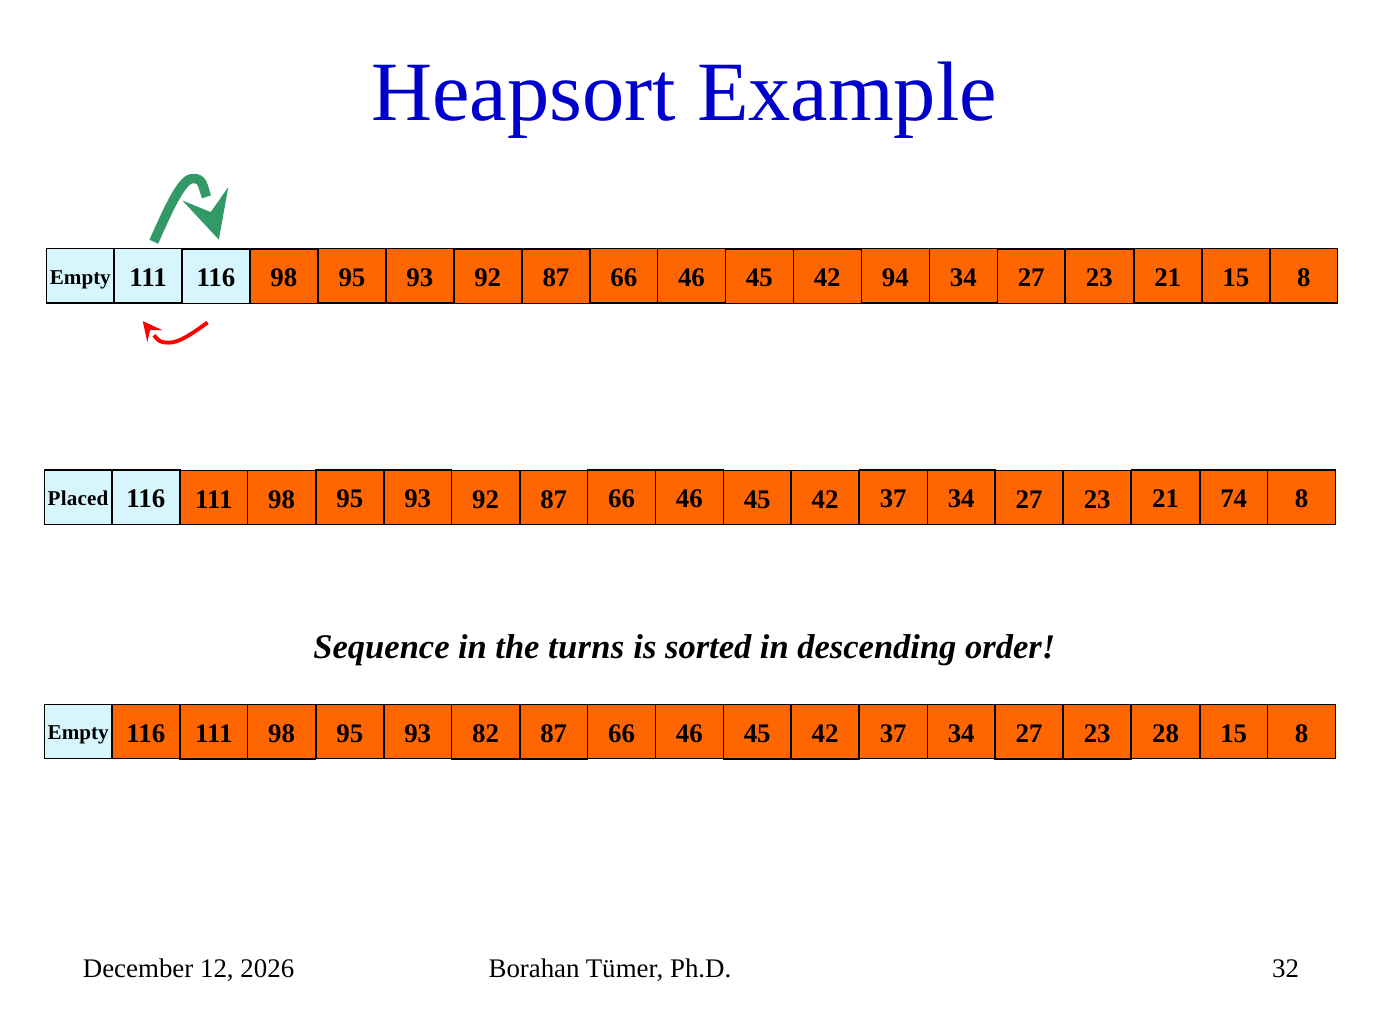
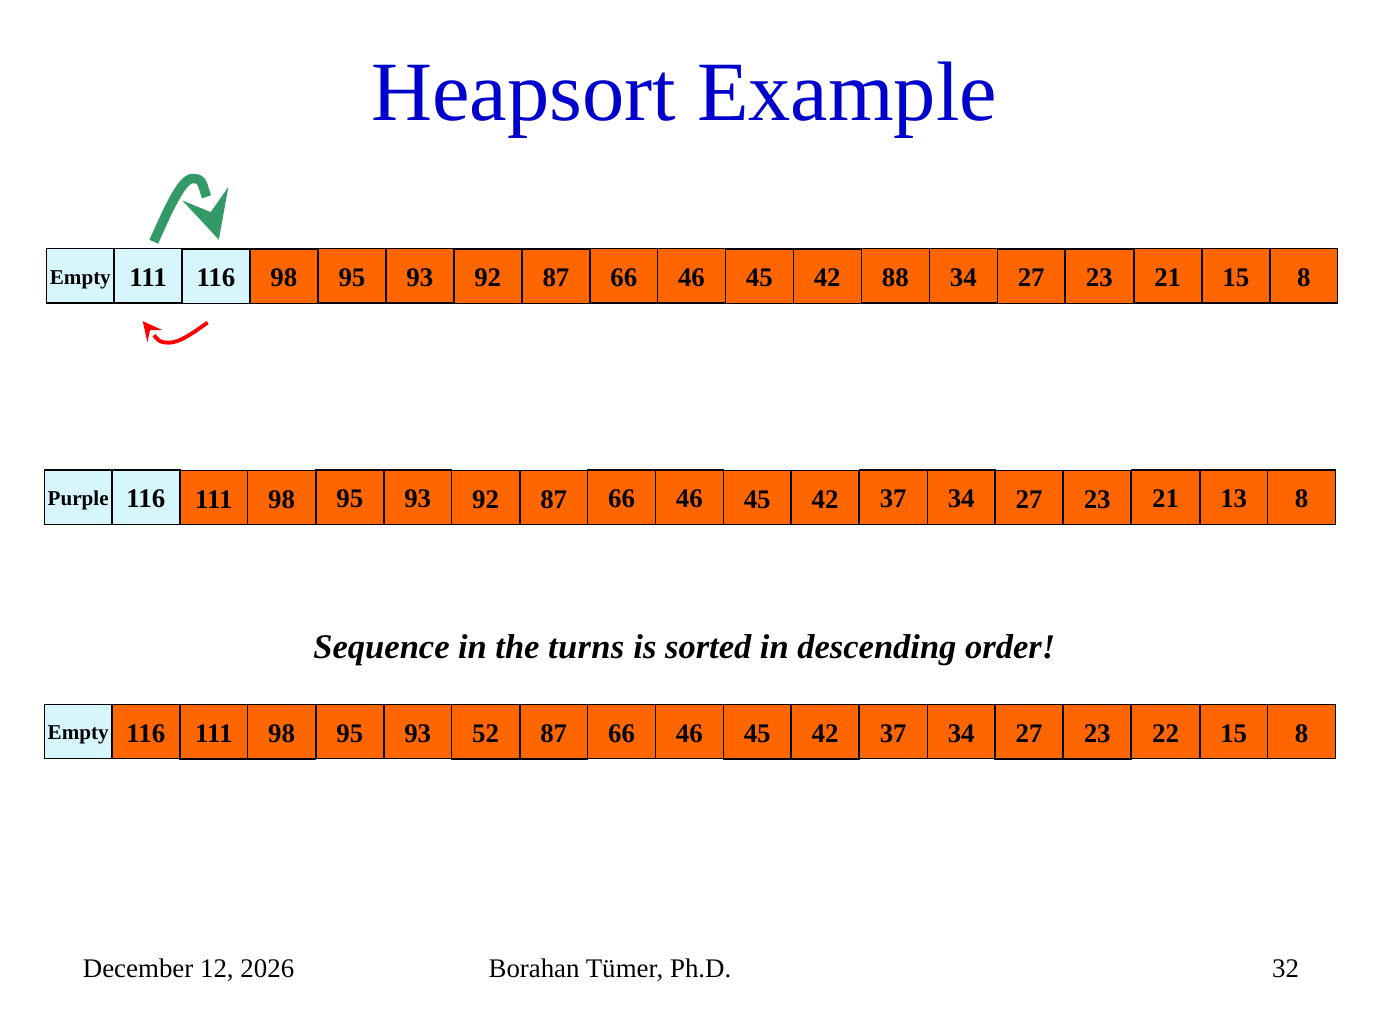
94: 94 -> 88
Placed: Placed -> Purple
74: 74 -> 13
82: 82 -> 52
28: 28 -> 22
